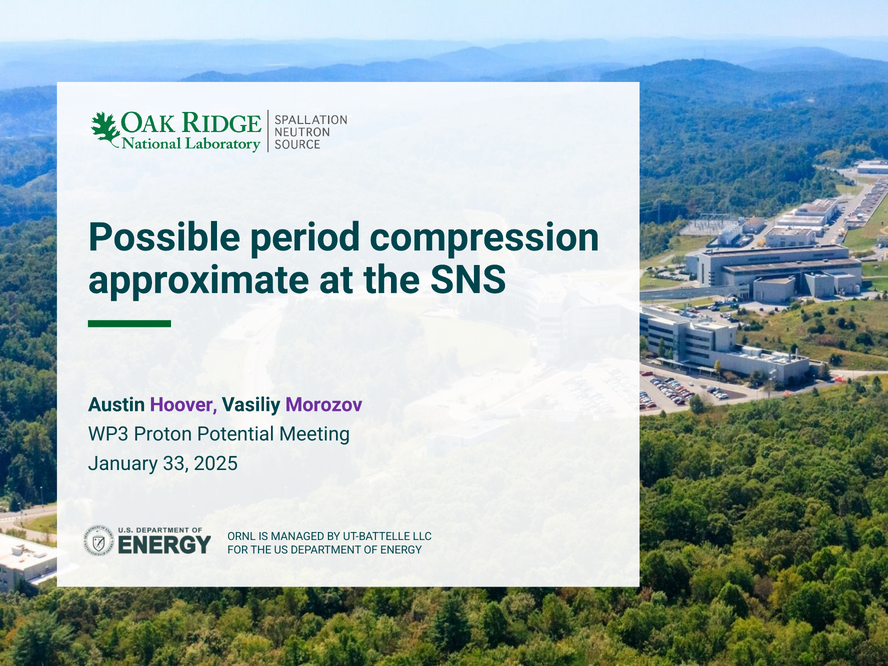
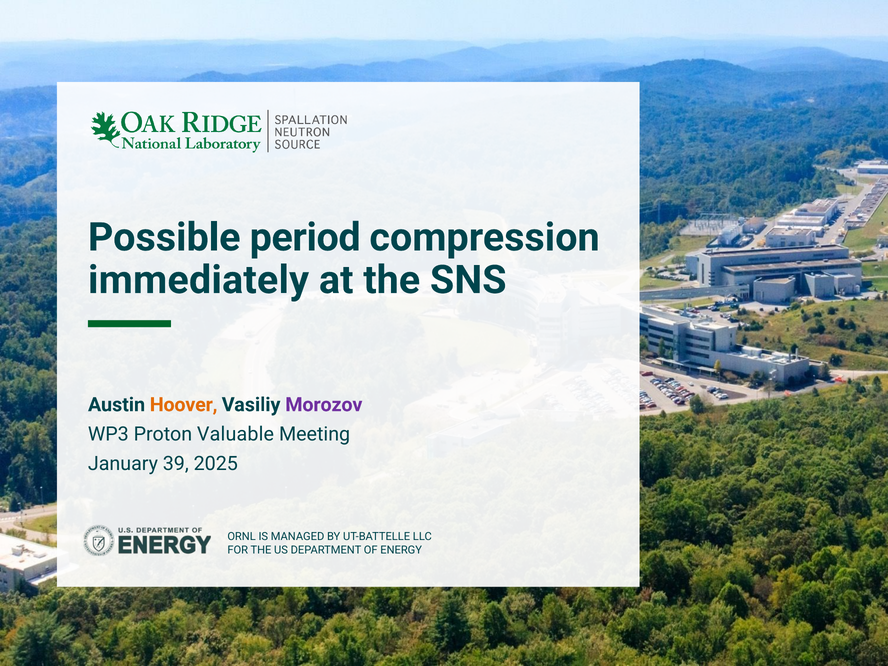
approximate: approximate -> immediately
Hoover colour: purple -> orange
Potential: Potential -> Valuable
33: 33 -> 39
